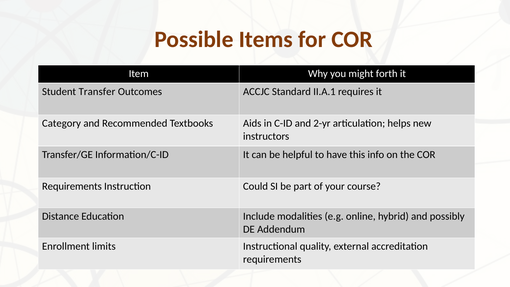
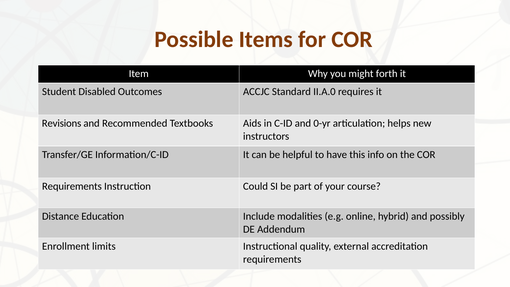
Transfer: Transfer -> Disabled
II.A.1: II.A.1 -> II.A.0
Category: Category -> Revisions
2-yr: 2-yr -> 0-yr
